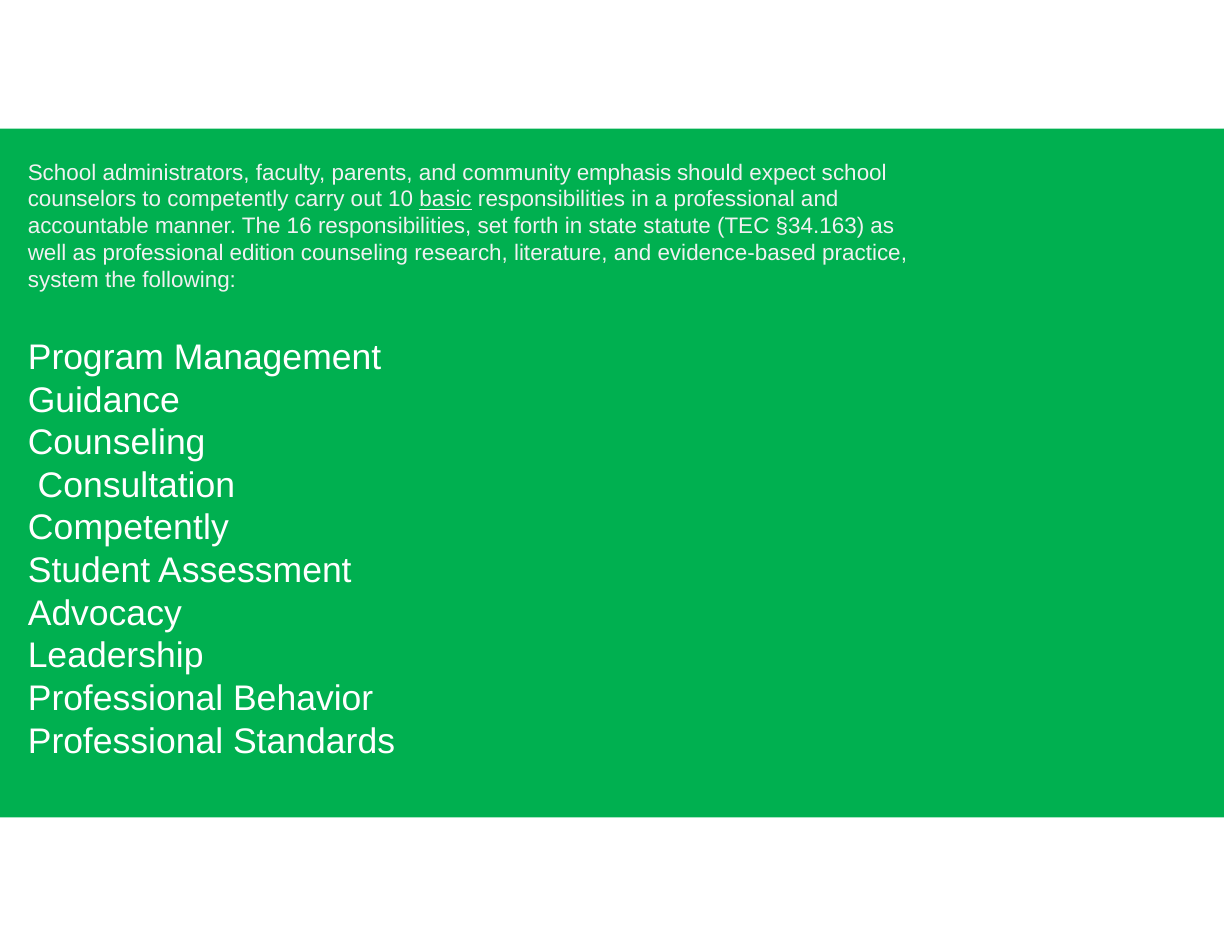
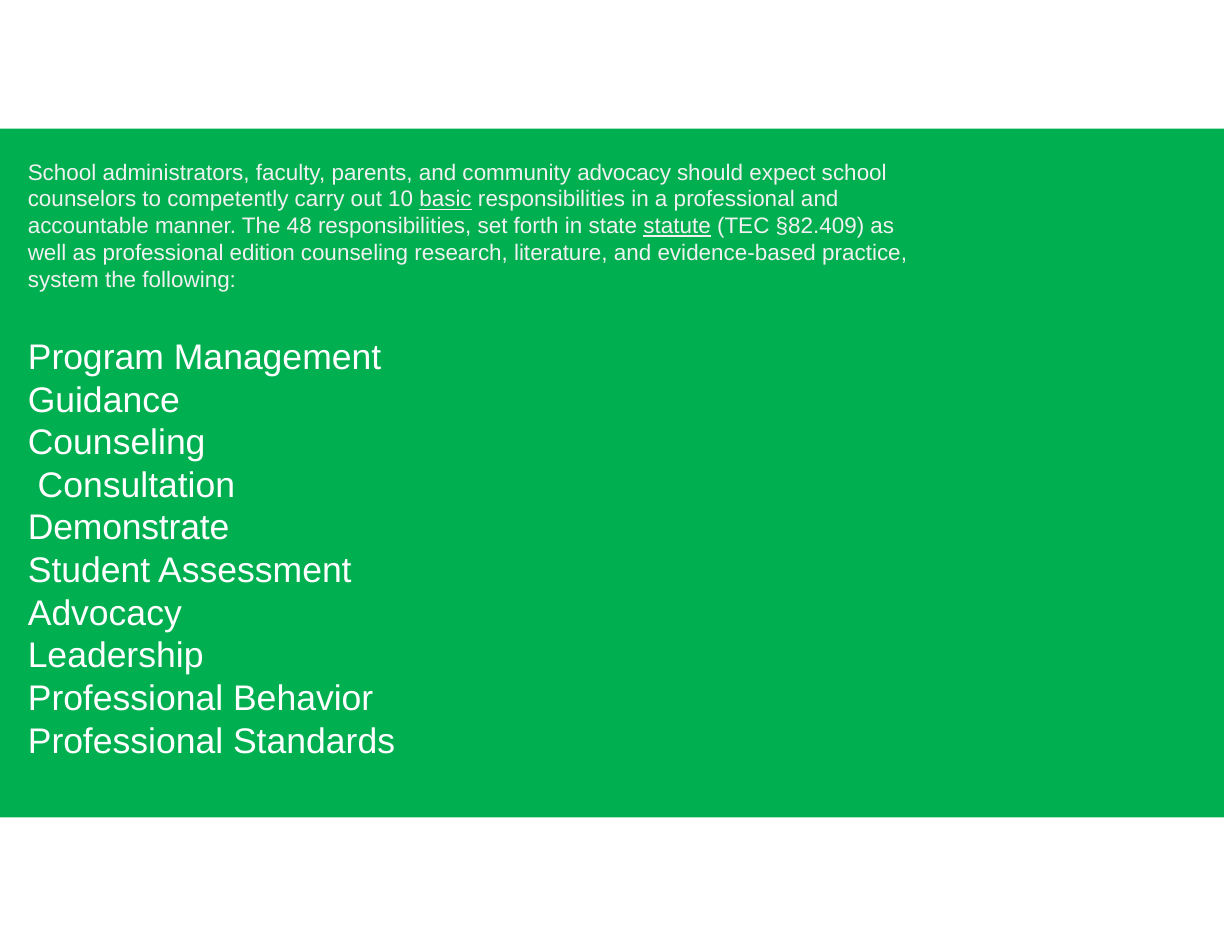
community emphasis: emphasis -> advocacy
16: 16 -> 48
statute underline: none -> present
§34.163: §34.163 -> §82.409
Competently at (128, 528): Competently -> Demonstrate
